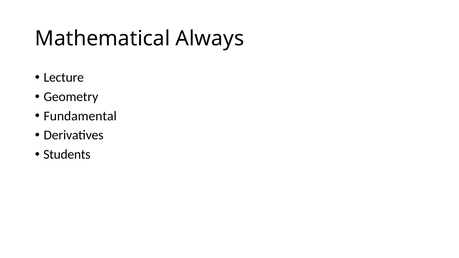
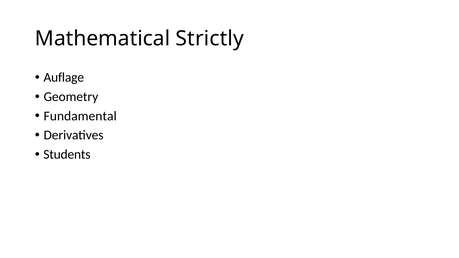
Always: Always -> Strictly
Lecture: Lecture -> Auflage
